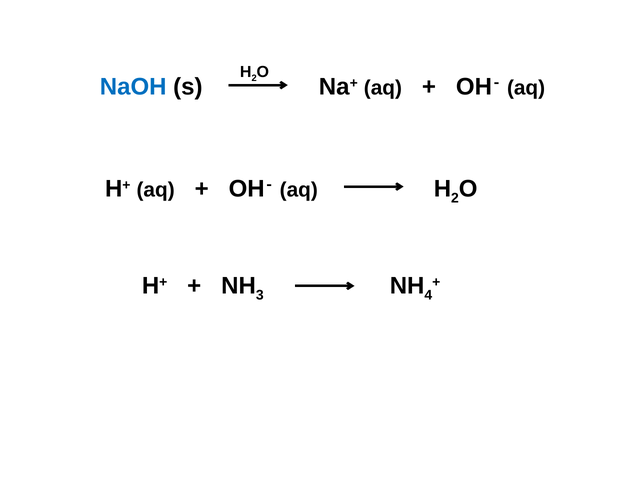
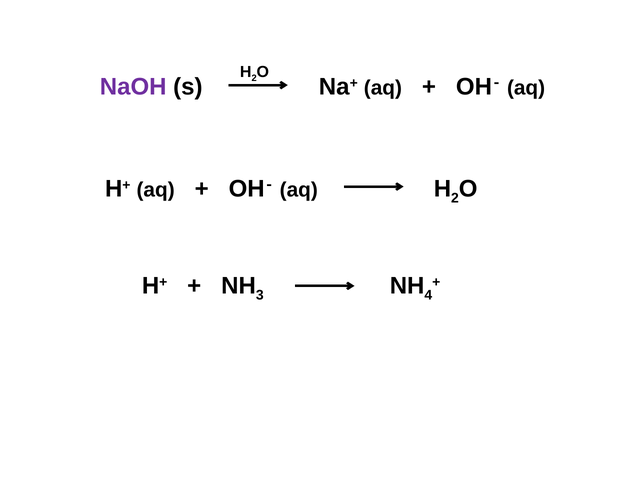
NaOH colour: blue -> purple
